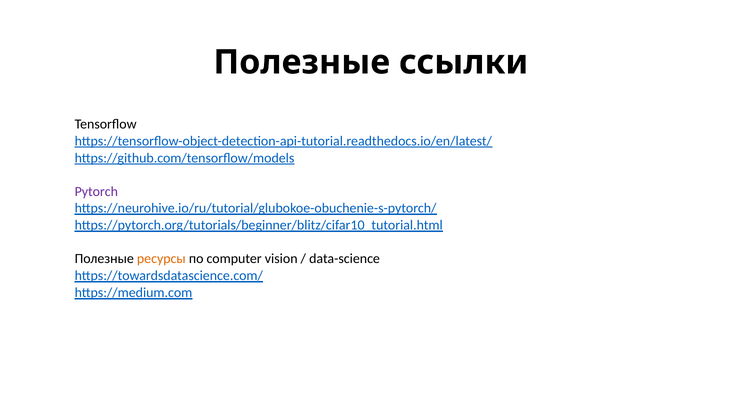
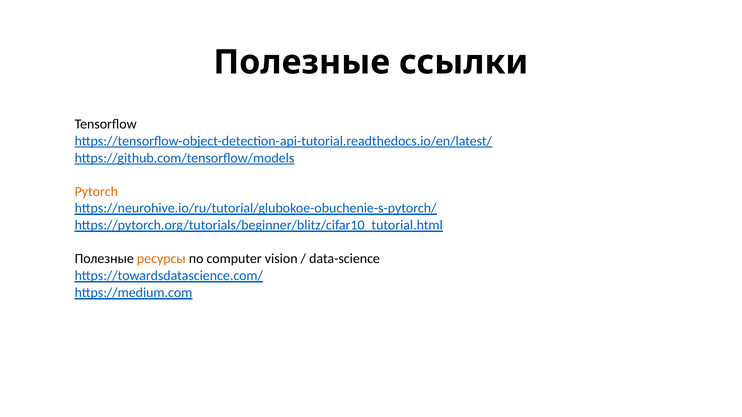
Pytorch colour: purple -> orange
